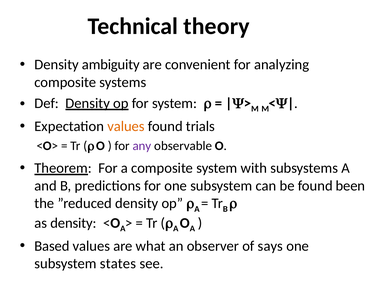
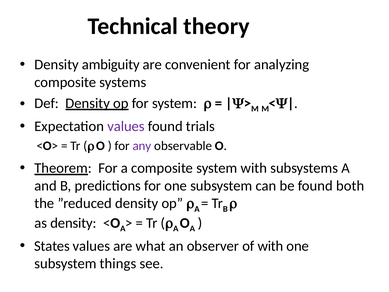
values at (126, 126) colour: orange -> purple
been: been -> both
Based: Based -> States
of says: says -> with
states: states -> things
